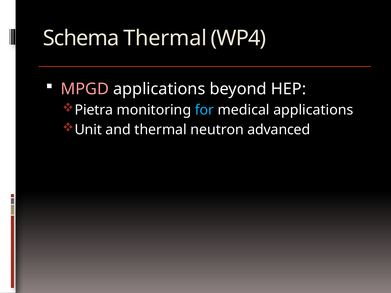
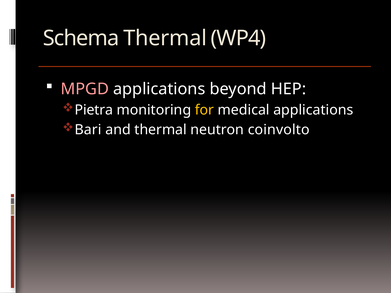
for colour: light blue -> yellow
Unit: Unit -> Bari
advanced: advanced -> coinvolto
